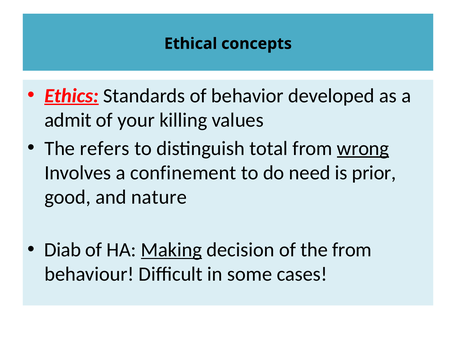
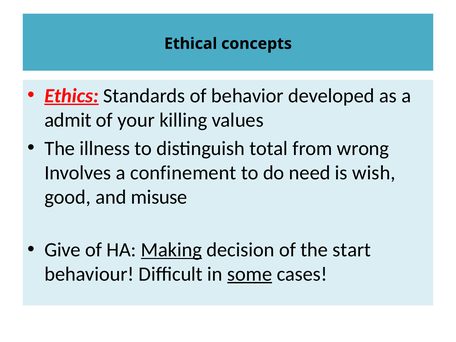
refers: refers -> illness
wrong underline: present -> none
prior: prior -> wish
nature: nature -> misuse
Diab: Diab -> Give
the from: from -> start
some underline: none -> present
